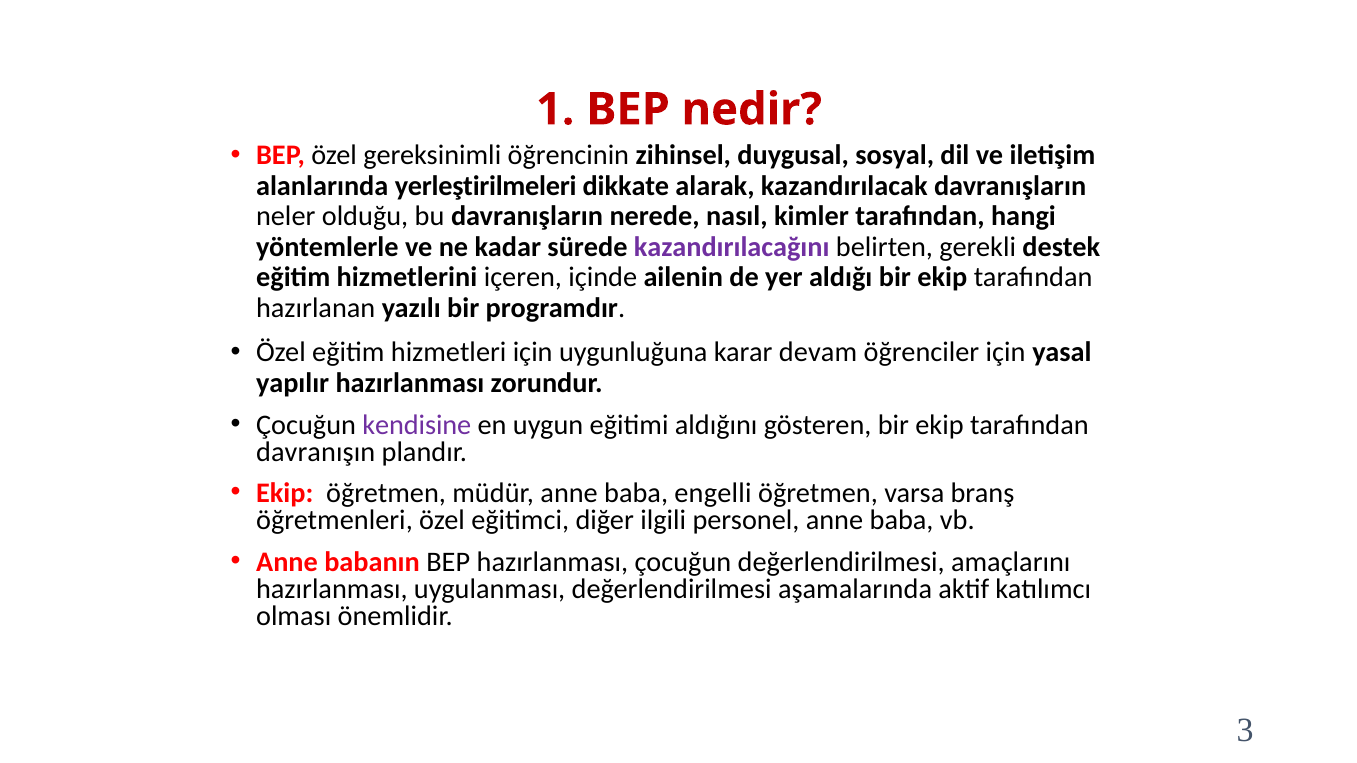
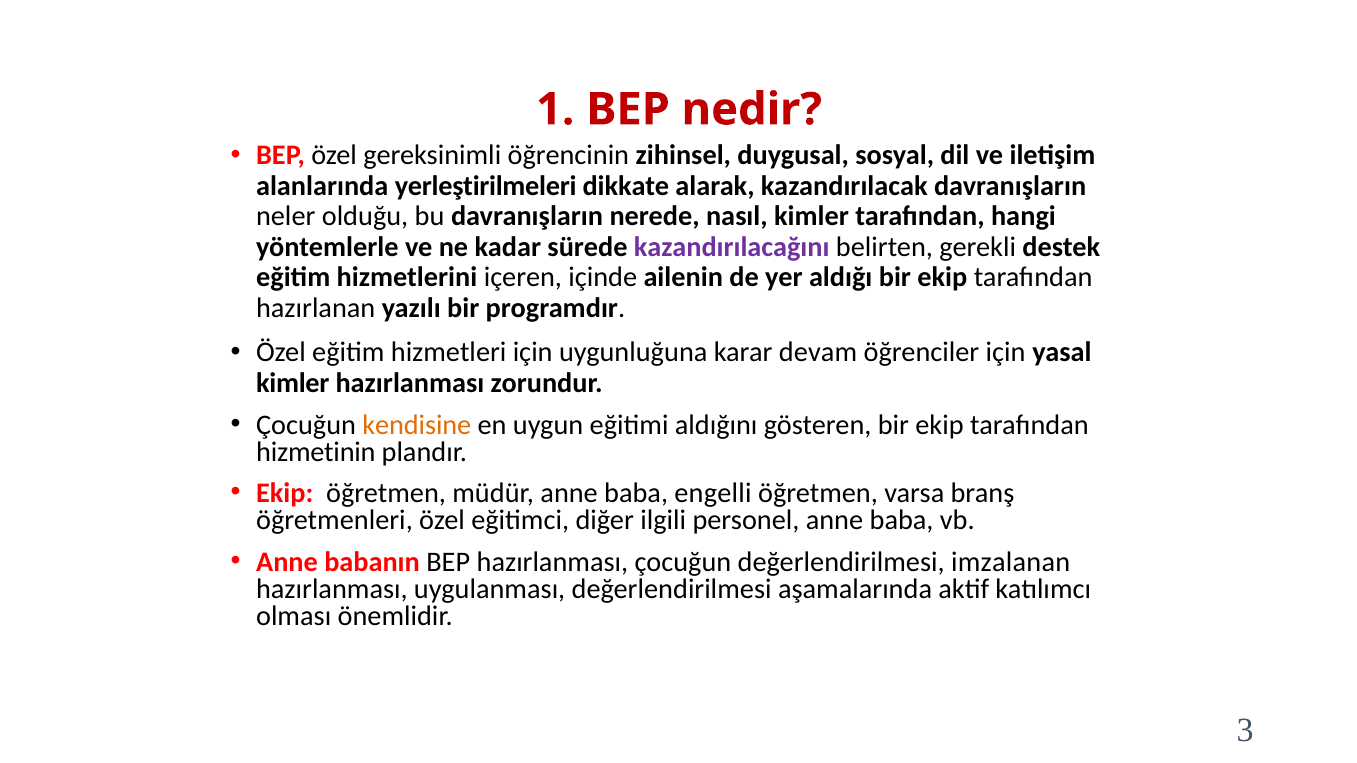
yapılır at (293, 383): yapılır -> kimler
kendisine colour: purple -> orange
davranışın: davranışın -> hizmetinin
amaçlarını: amaçlarını -> imzalanan
